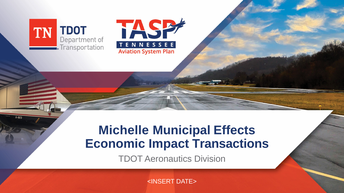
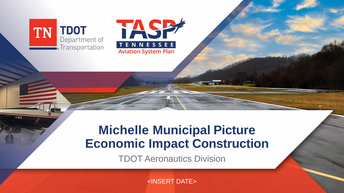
Effects: Effects -> Picture
Transactions: Transactions -> Construction
